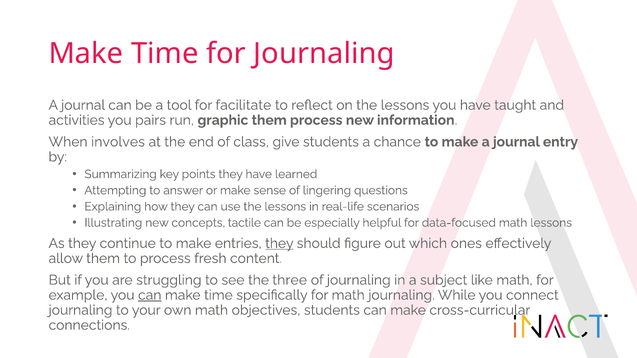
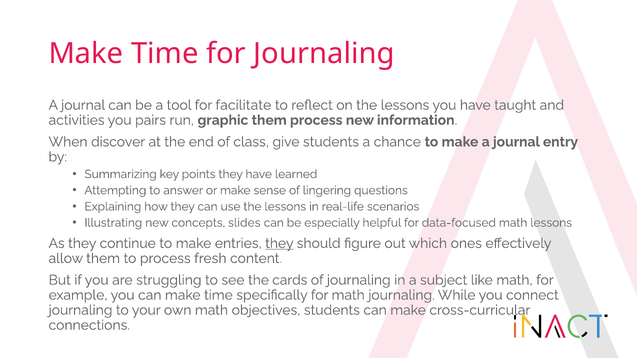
involves: involves -> discover
tactile: tactile -> slides
three: three -> cards
can at (150, 295) underline: present -> none
